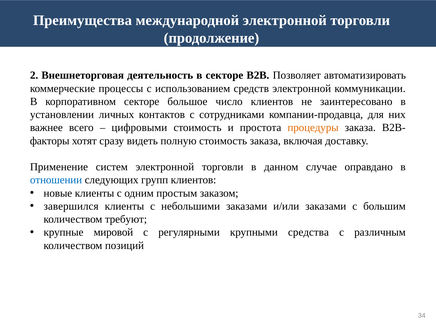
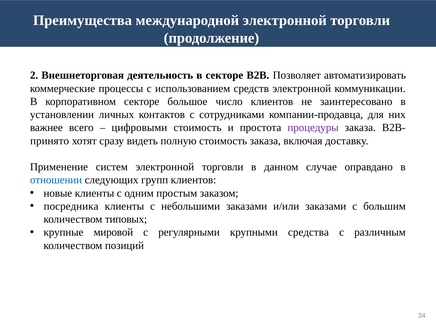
процедуры colour: orange -> purple
факторы: факторы -> принято
завершился: завершился -> посредника
требуют: требуют -> типовых
